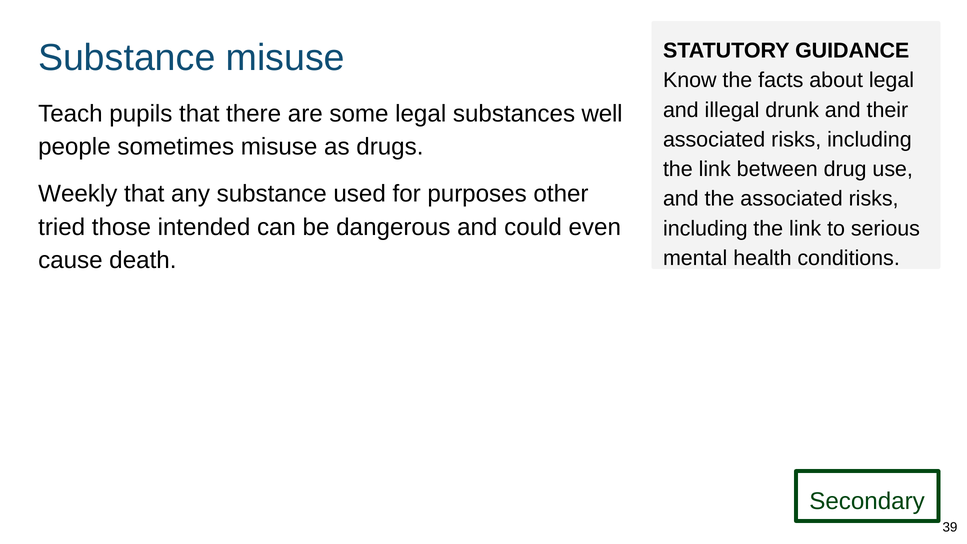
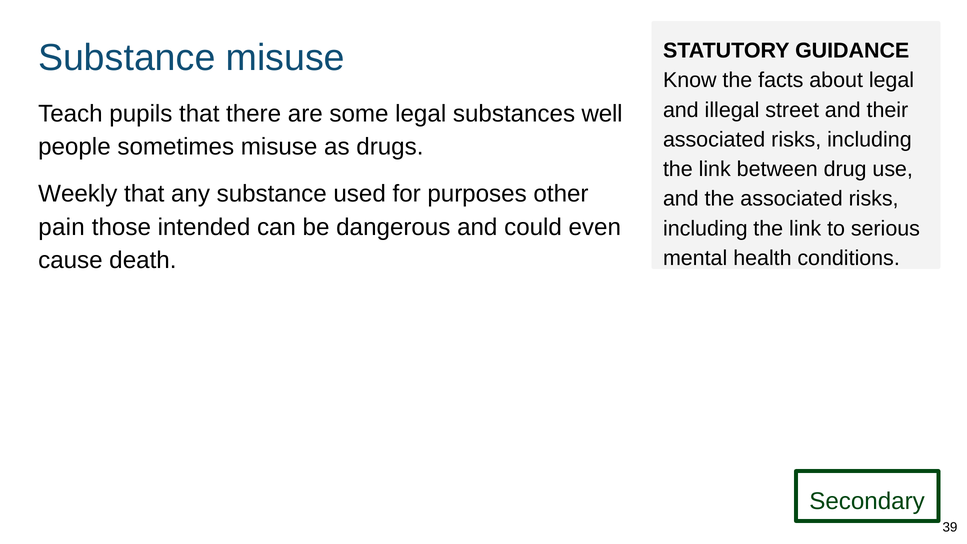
drunk: drunk -> street
tried: tried -> pain
